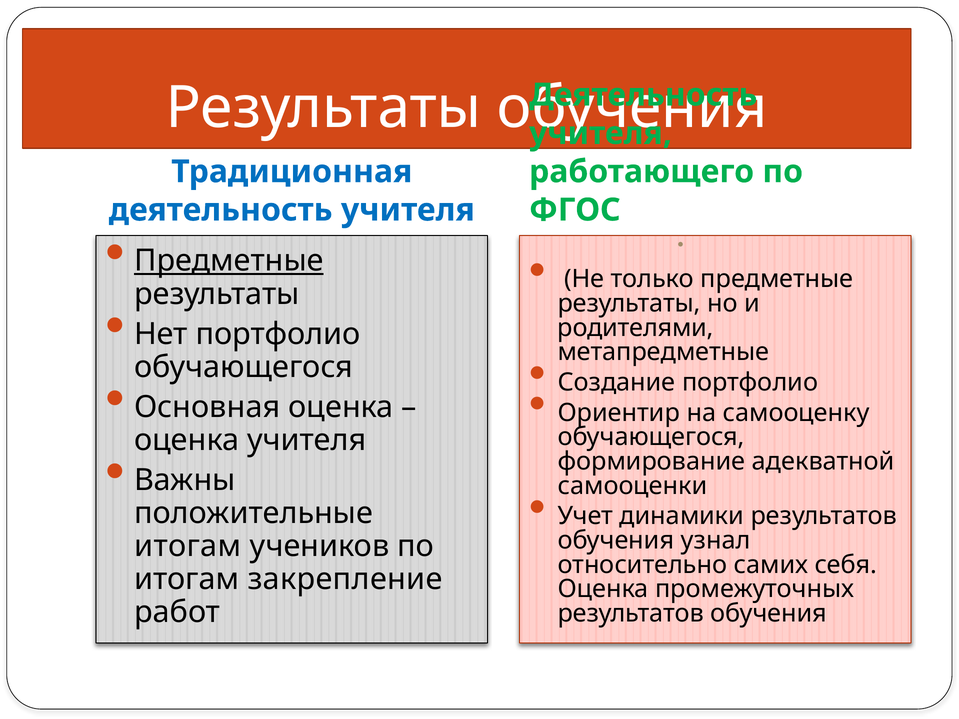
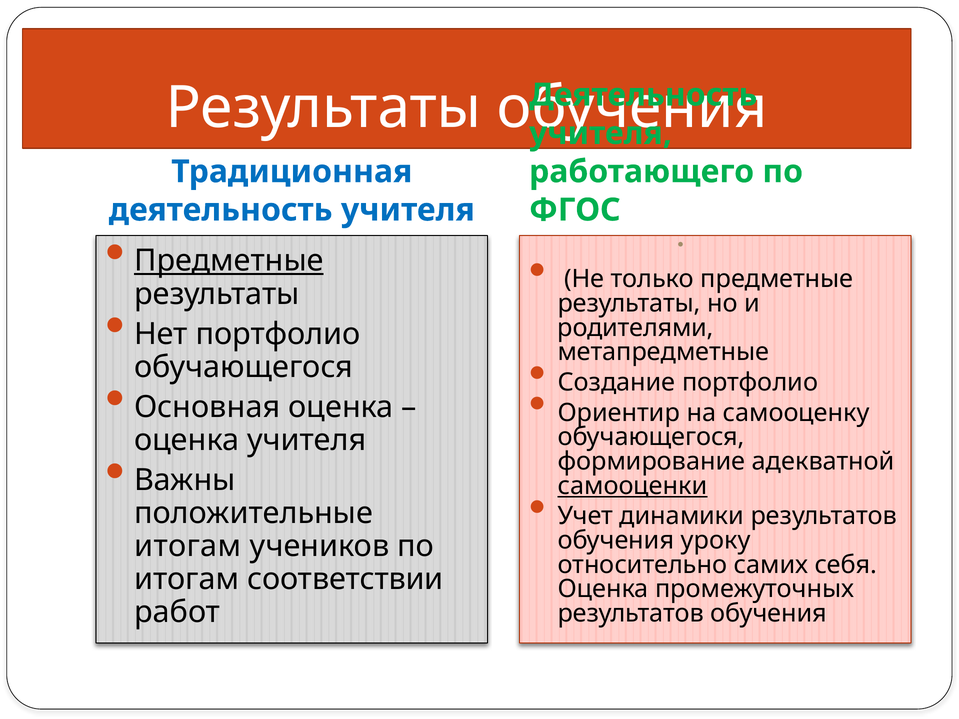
самооценки underline: none -> present
узнал: узнал -> уроку
закрепление: закрепление -> соответствии
